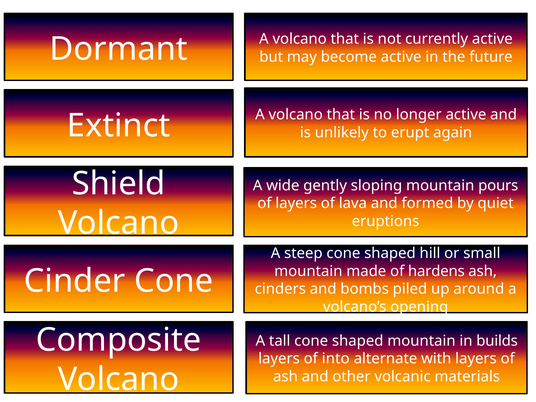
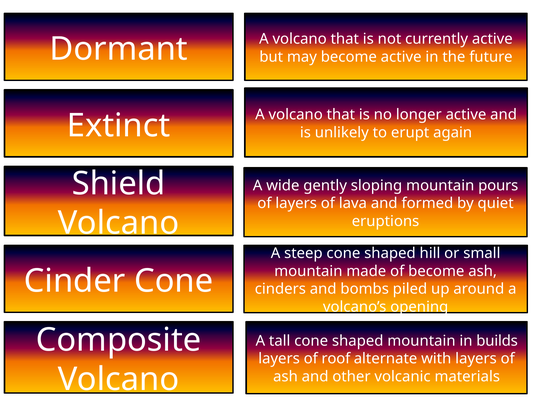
of hardens: hardens -> become
into: into -> roof
